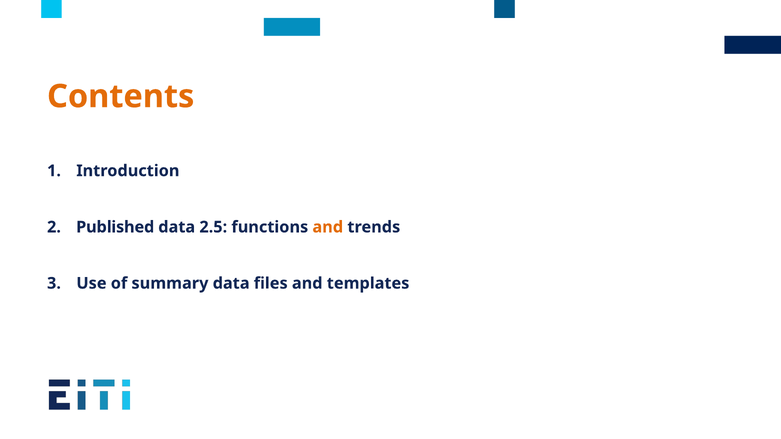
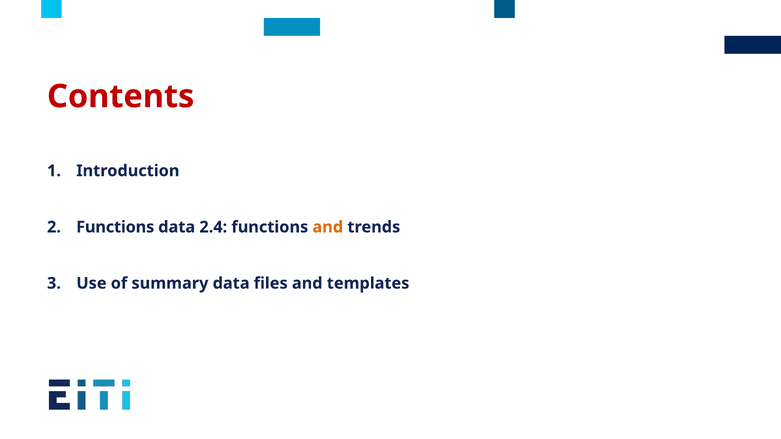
Contents colour: orange -> red
Published at (115, 227): Published -> Functions
2.5: 2.5 -> 2.4
